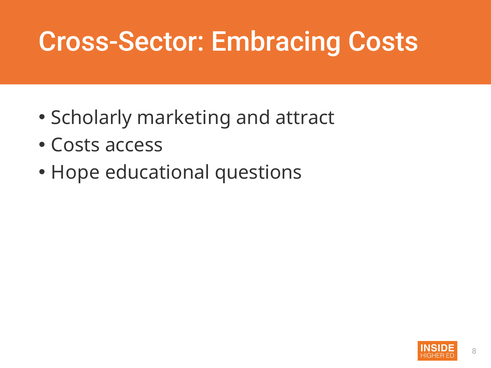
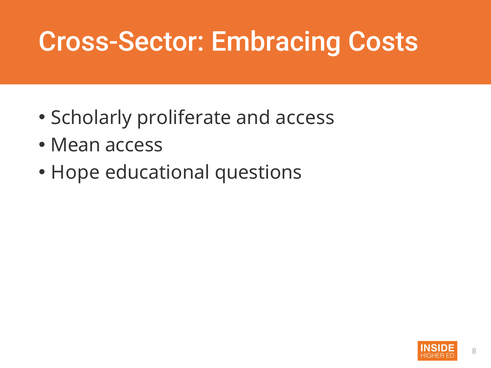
marketing: marketing -> proliferate
and attract: attract -> access
Costs at (75, 145): Costs -> Mean
